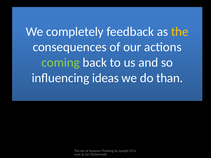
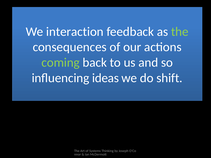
completely: completely -> interaction
the at (180, 32) colour: yellow -> light green
than: than -> shift
